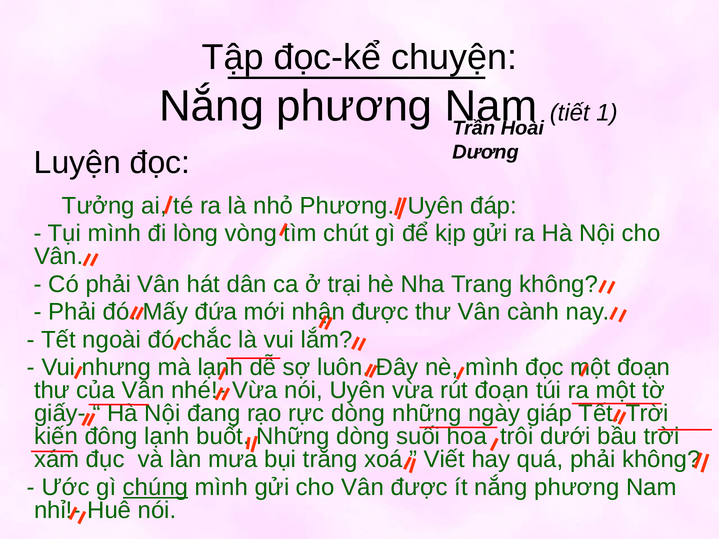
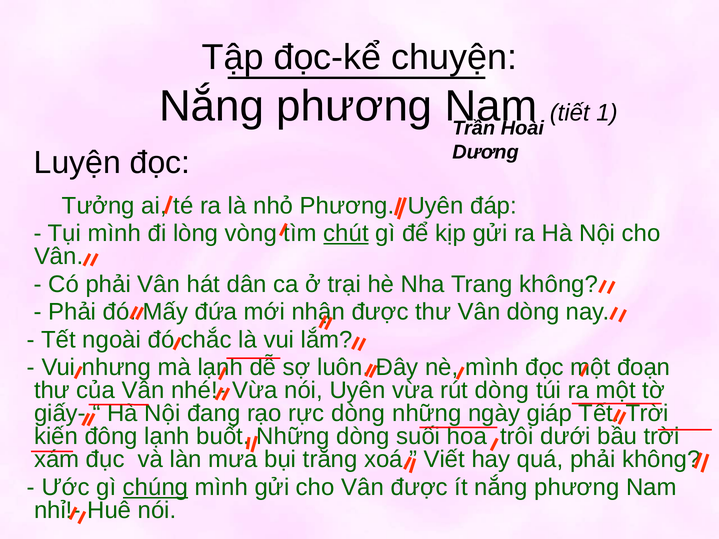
chút underline: none -> present
Vân cành: cành -> dòng
rút đoạn: đoạn -> dòng
